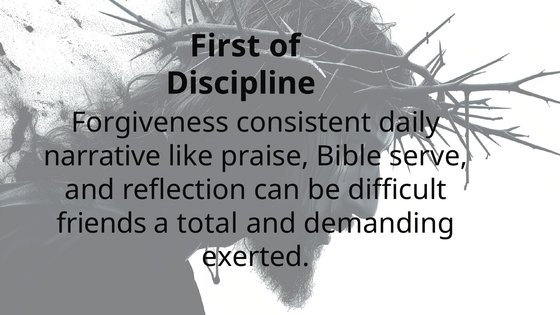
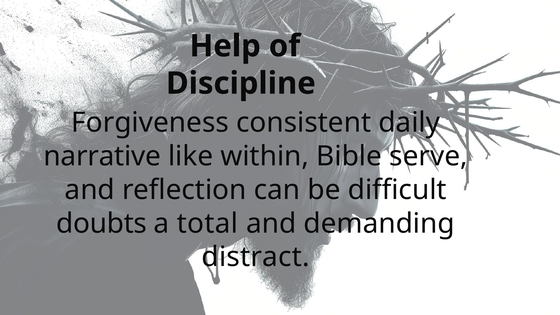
First: First -> Help
praise: praise -> within
friends: friends -> doubts
exerted: exerted -> distract
